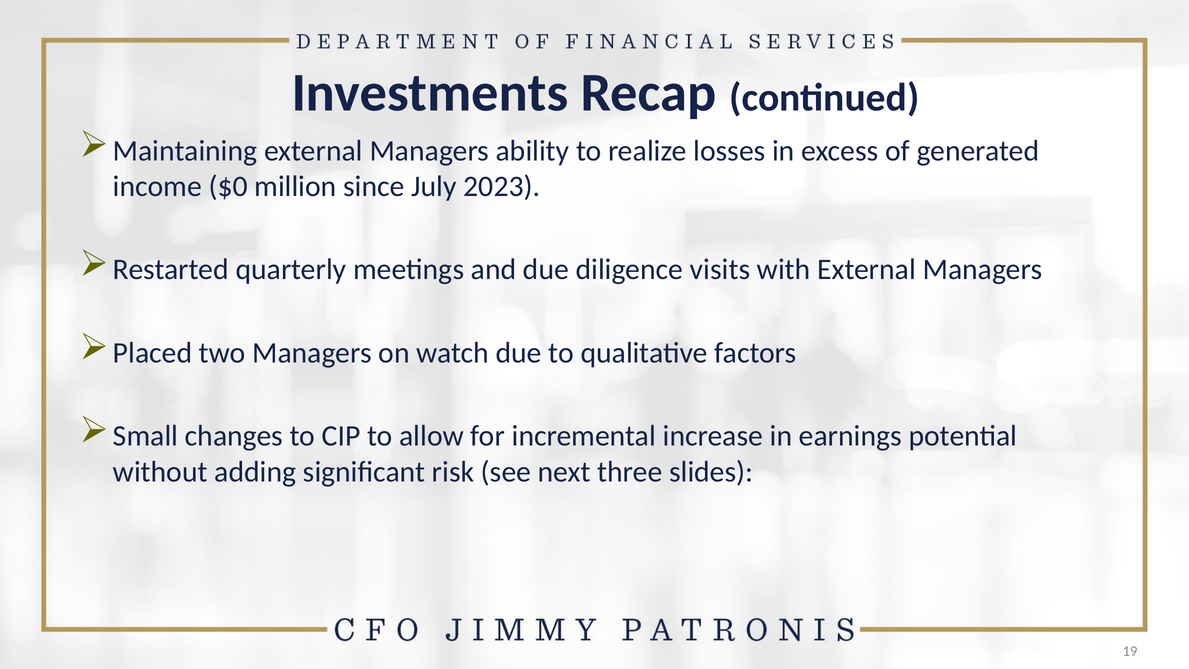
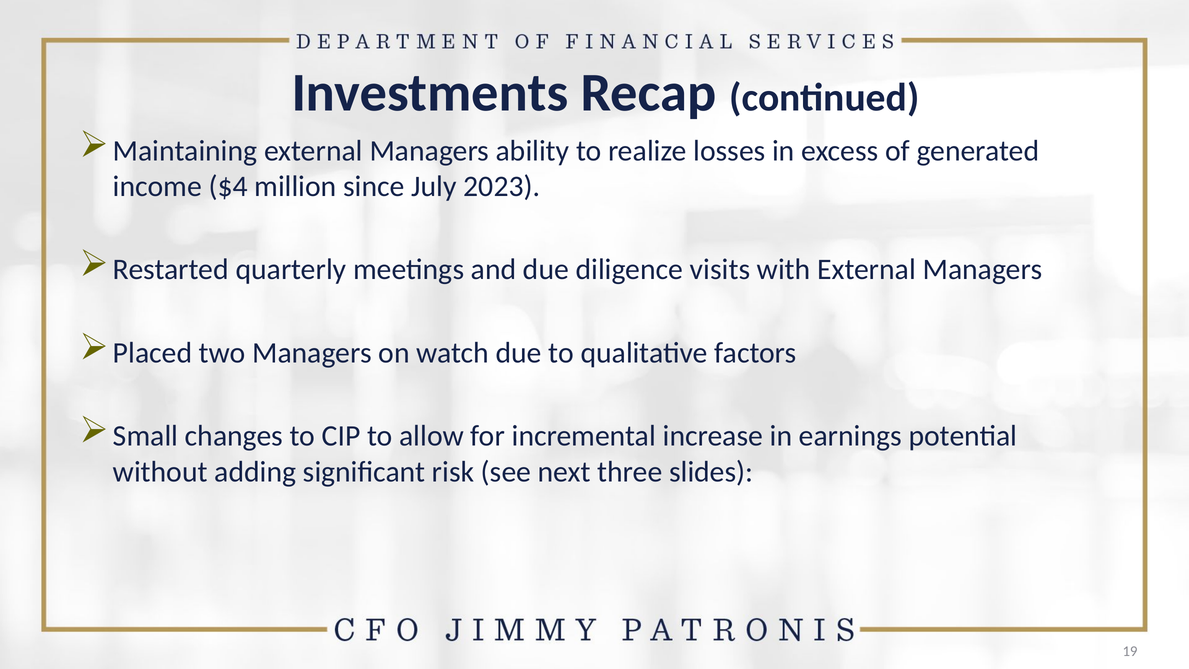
$0: $0 -> $4
